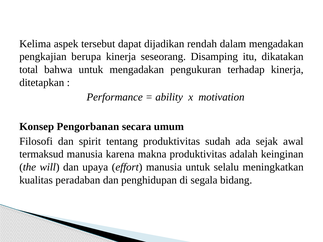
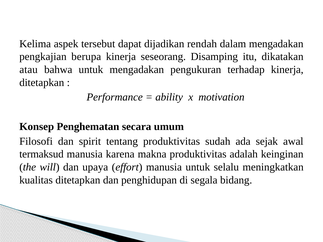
total: total -> atau
Pengorbanan: Pengorbanan -> Penghematan
kualitas peradaban: peradaban -> ditetapkan
